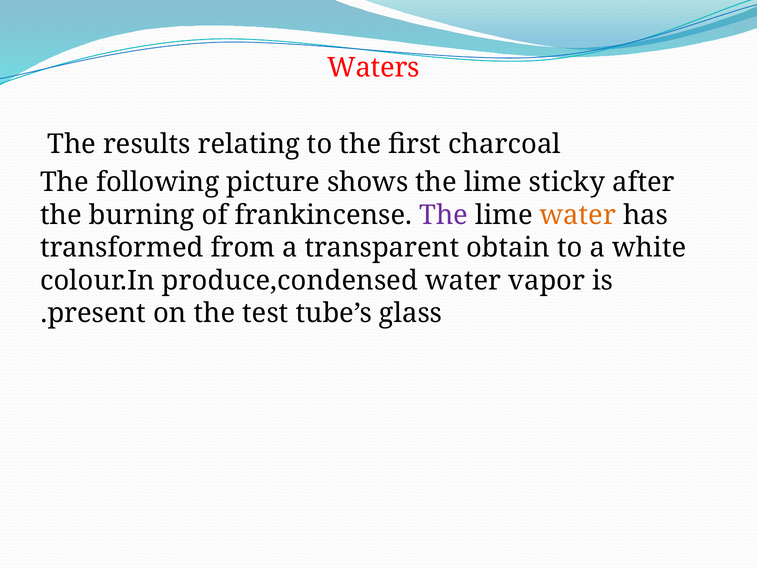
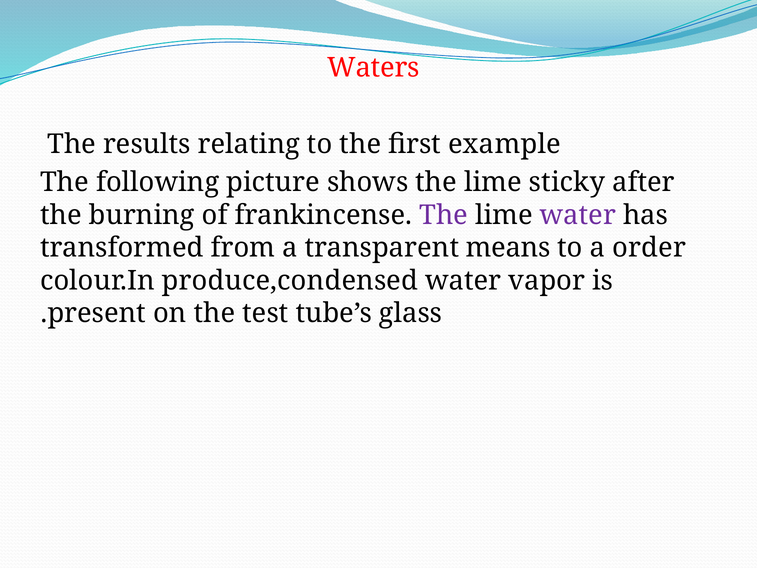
charcoal: charcoal -> example
water at (578, 215) colour: orange -> purple
obtain: obtain -> means
white: white -> order
